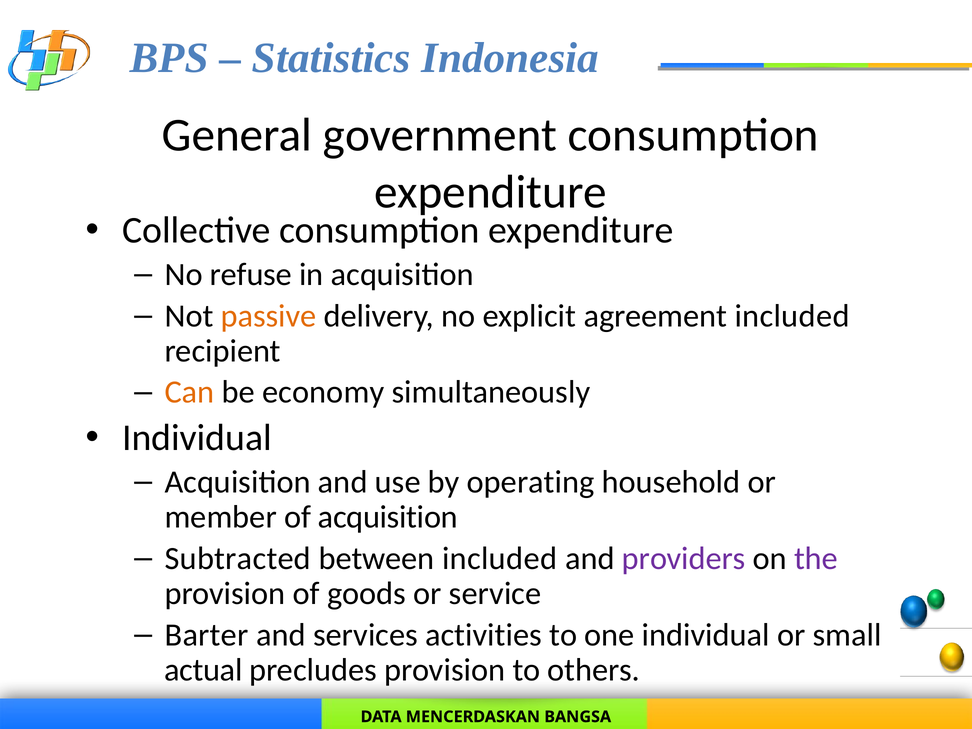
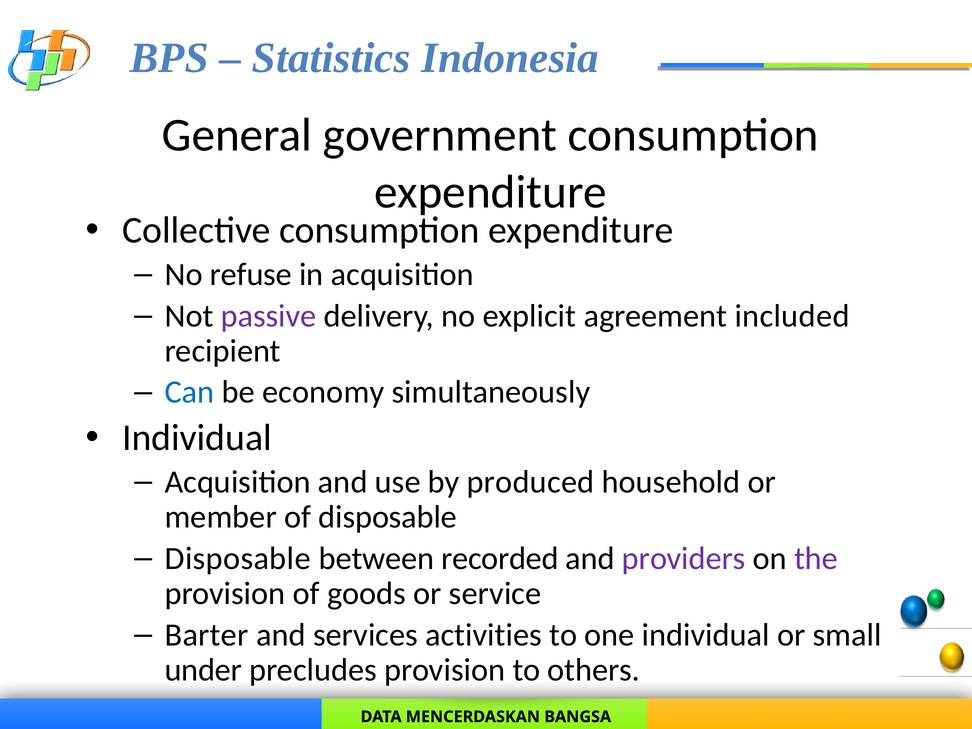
passive colour: orange -> purple
Can colour: orange -> blue
operating: operating -> produced
of acquisition: acquisition -> disposable
Subtracted at (238, 558): Subtracted -> Disposable
between included: included -> recorded
actual: actual -> under
